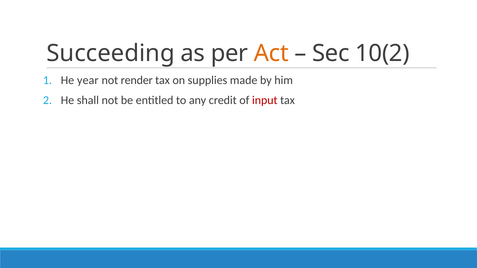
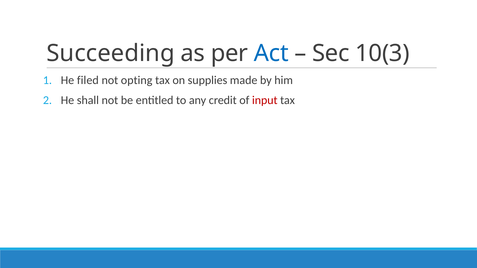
Act colour: orange -> blue
10(2: 10(2 -> 10(3
year: year -> filed
render: render -> opting
